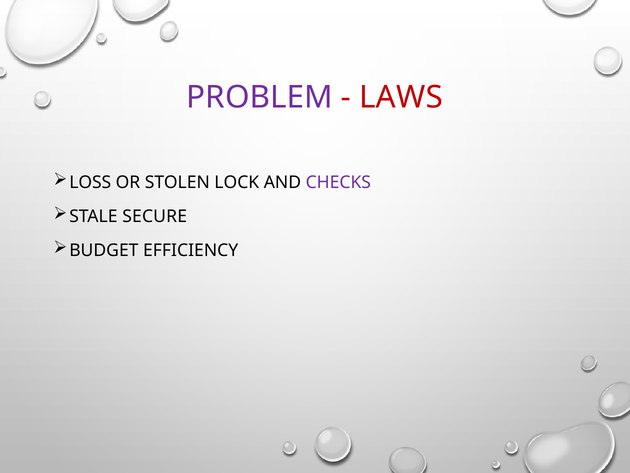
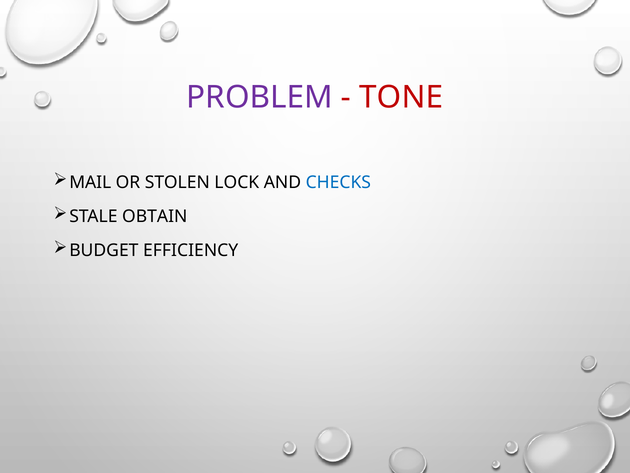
LAWS: LAWS -> TONE
LOSS: LOSS -> MAIL
CHECKS colour: purple -> blue
SECURE: SECURE -> OBTAIN
